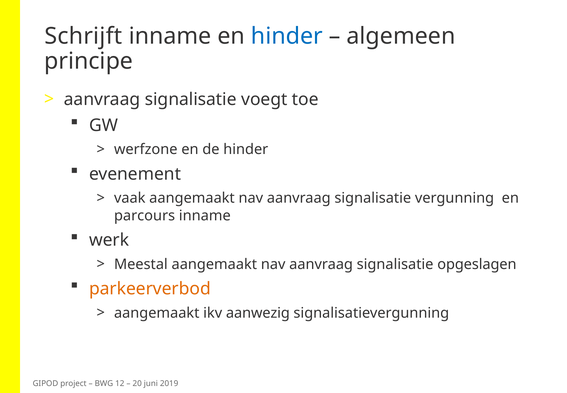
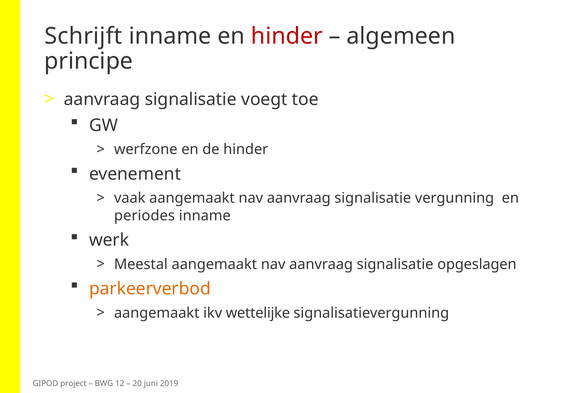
hinder at (287, 36) colour: blue -> red
parcours: parcours -> periodes
aanwezig: aanwezig -> wettelijke
